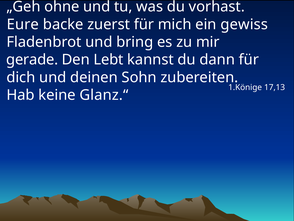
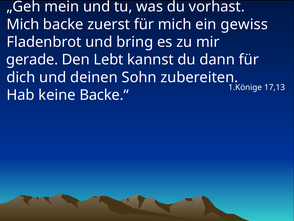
ohne: ohne -> mein
Eure at (23, 24): Eure -> Mich
Glanz.“: Glanz.“ -> Backe.“
